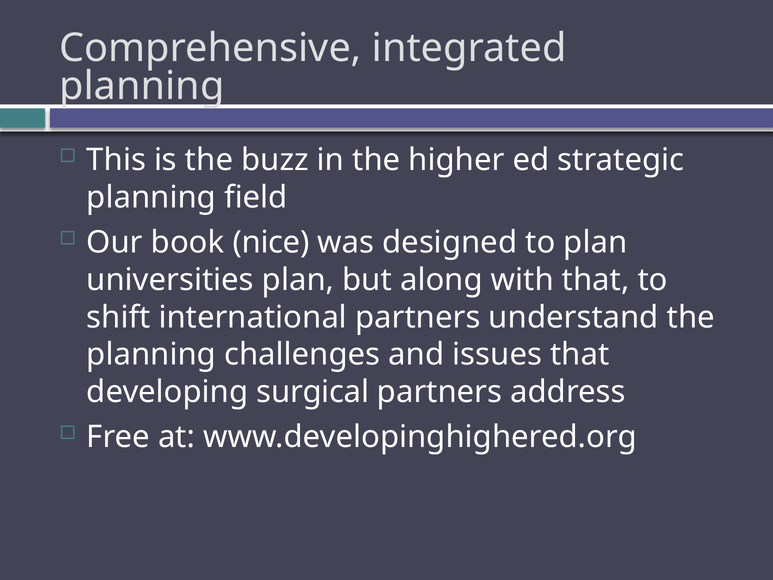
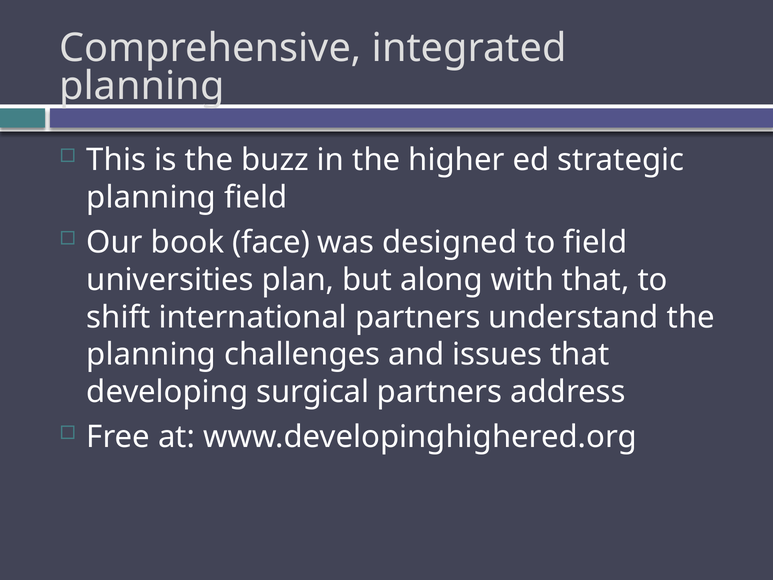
nice: nice -> face
to plan: plan -> field
